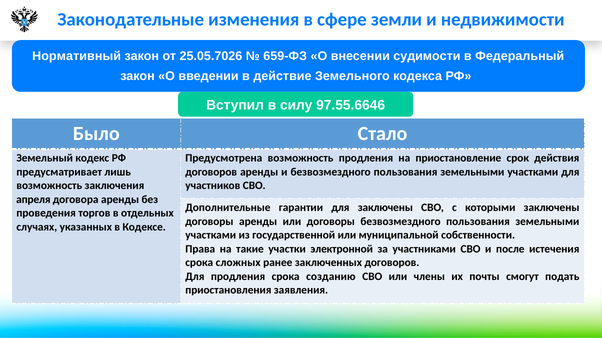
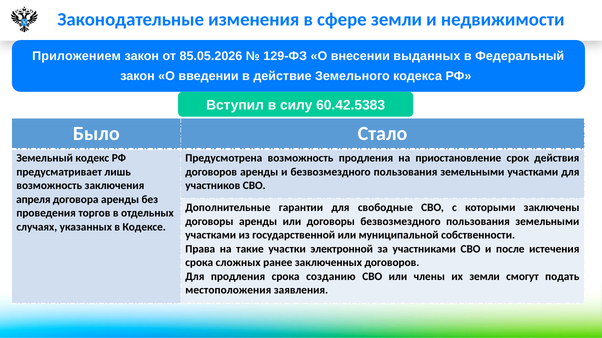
Нормативный: Нормативный -> Приложением
25.05.7026: 25.05.7026 -> 85.05.2026
659-ФЗ: 659-ФЗ -> 129-ФЗ
судимости: судимости -> выданных
97.55.6646: 97.55.6646 -> 60.42.5383
для заключены: заключены -> свободные
их почты: почты -> земли
приостановления: приостановления -> местоположения
